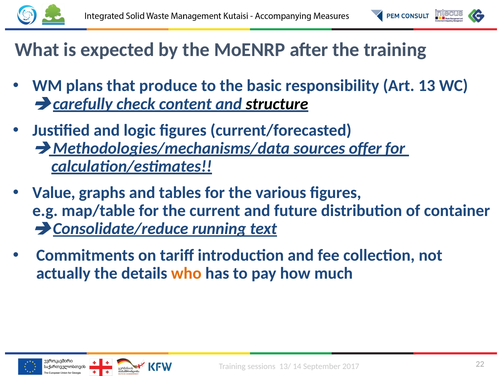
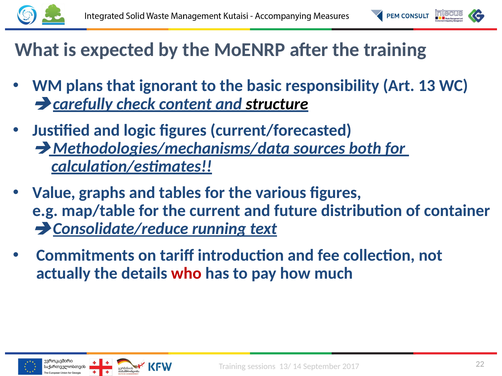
produce: produce -> ignorant
offer: offer -> both
who colour: orange -> red
